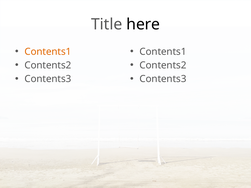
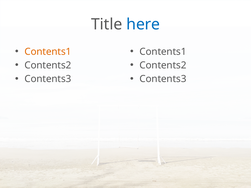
here colour: black -> blue
